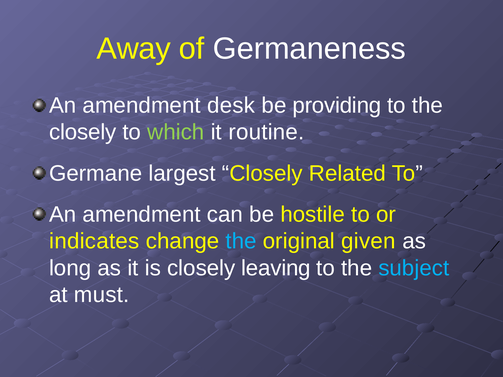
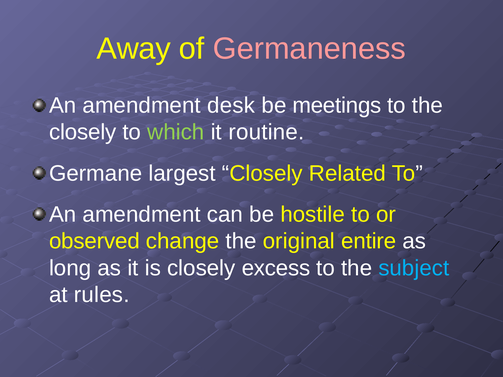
Germaneness colour: white -> pink
providing: providing -> meetings
indicates: indicates -> observed
the at (241, 241) colour: light blue -> white
given: given -> entire
leaving: leaving -> excess
must: must -> rules
